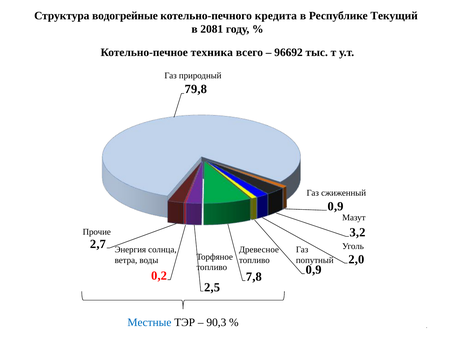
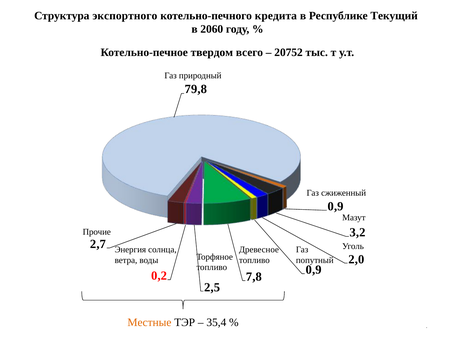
водогрейные: водогрейные -> экспортного
2081: 2081 -> 2060
техника: техника -> твердом
96692: 96692 -> 20752
Местные colour: blue -> orange
90,3: 90,3 -> 35,4
